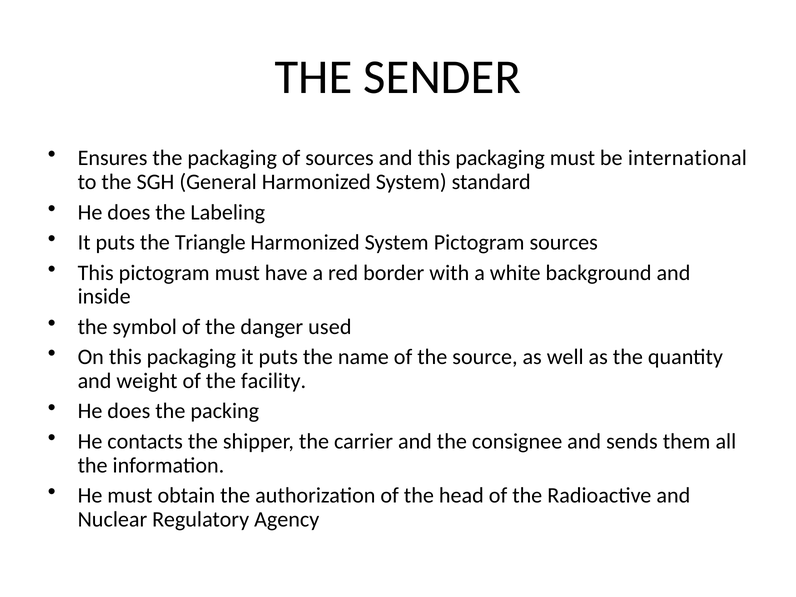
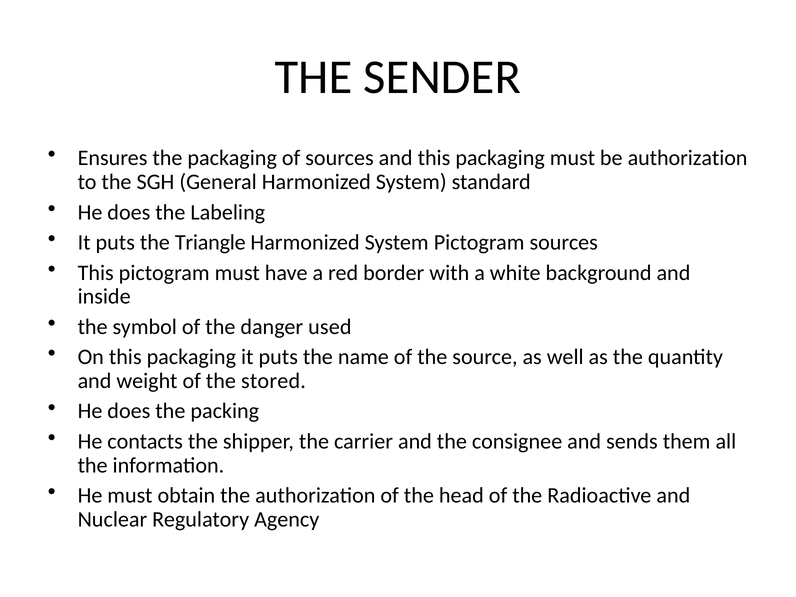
be international: international -> authorization
facility: facility -> stored
